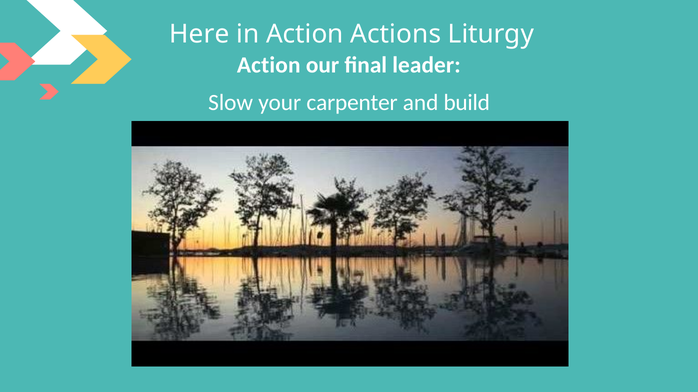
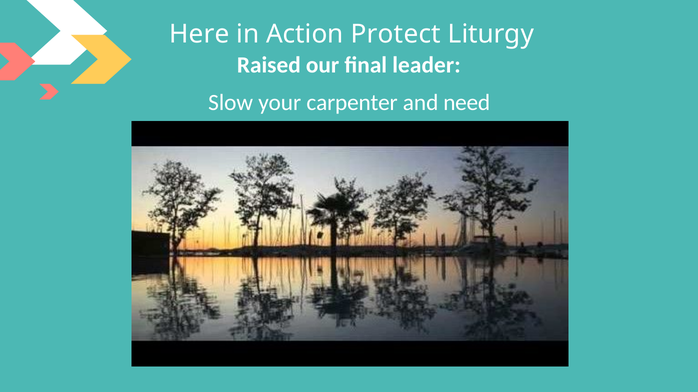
Actions: Actions -> Protect
Action at (269, 65): Action -> Raised
build: build -> need
